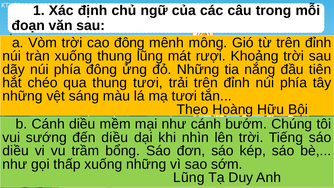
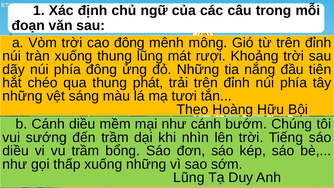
thung tươi: tươi -> phát
đến diều: diều -> trầm
